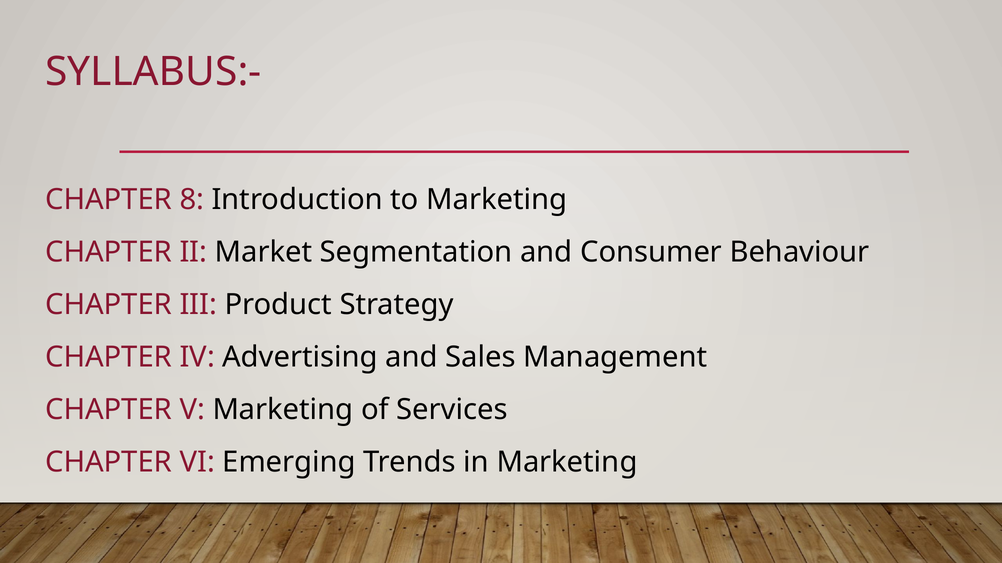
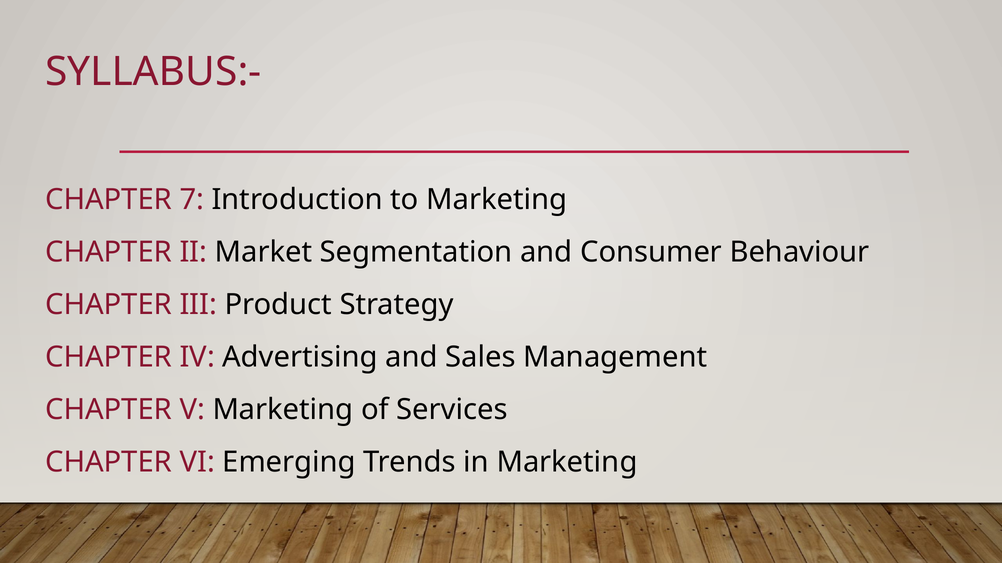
8: 8 -> 7
